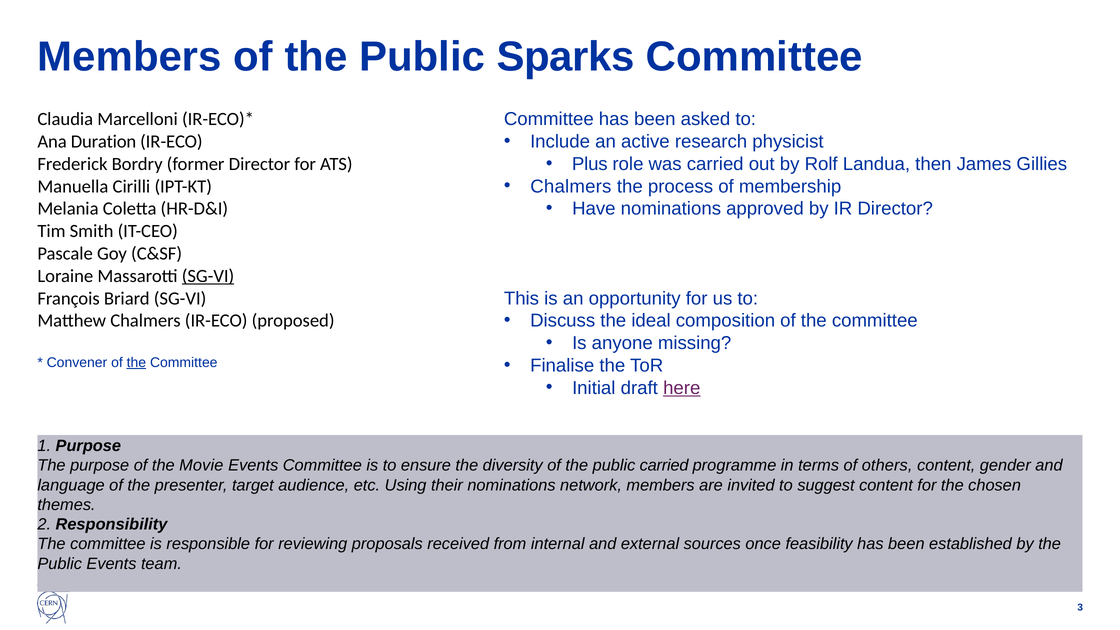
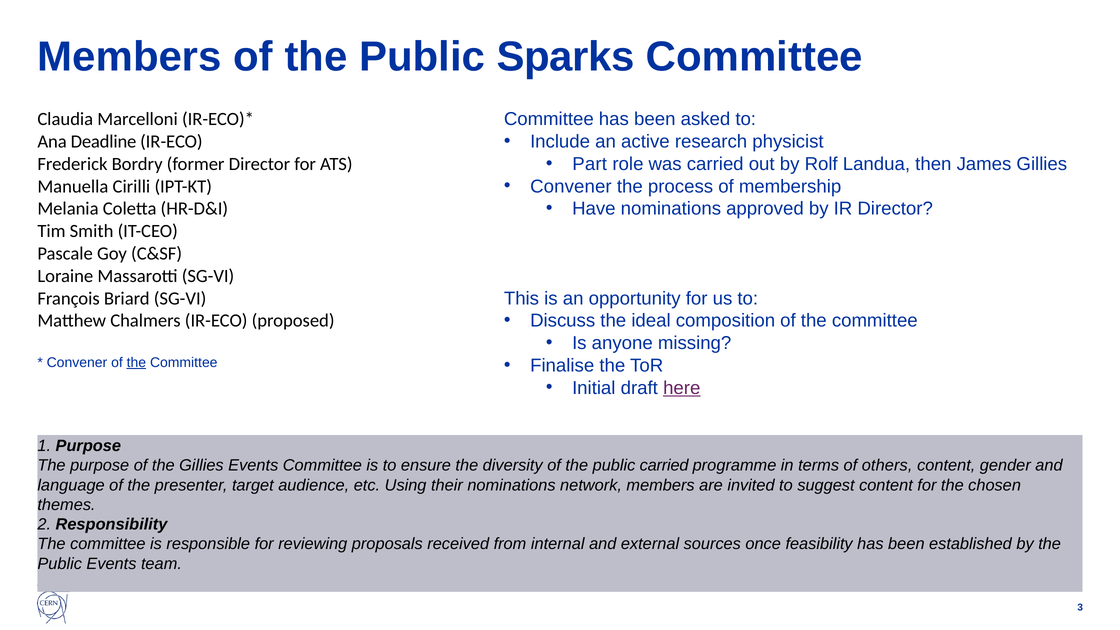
Duration: Duration -> Deadline
Plus: Plus -> Part
Chalmers at (571, 186): Chalmers -> Convener
SG-VI at (208, 276) underline: present -> none
the Movie: Movie -> Gillies
